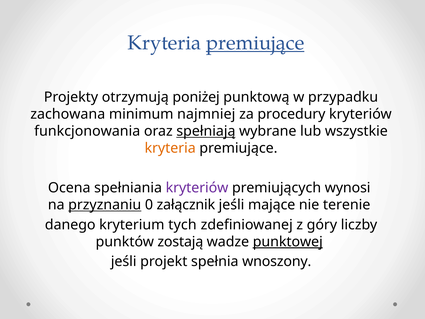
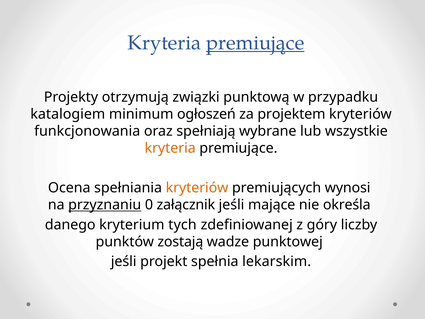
poniżej: poniżej -> związki
zachowana: zachowana -> katalogiem
najmniej: najmniej -> ogłoszeń
procedury: procedury -> projektem
spełniają underline: present -> none
kryteriów at (197, 188) colour: purple -> orange
terenie: terenie -> określa
punktowej underline: present -> none
wnoszony: wnoszony -> lekarskim
